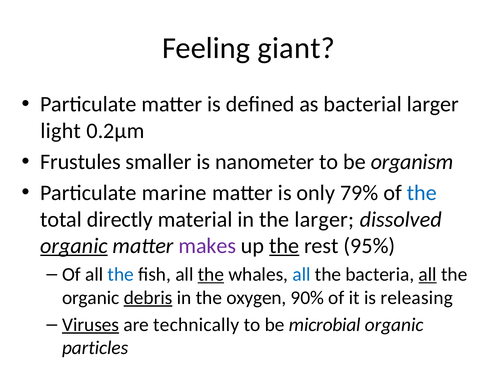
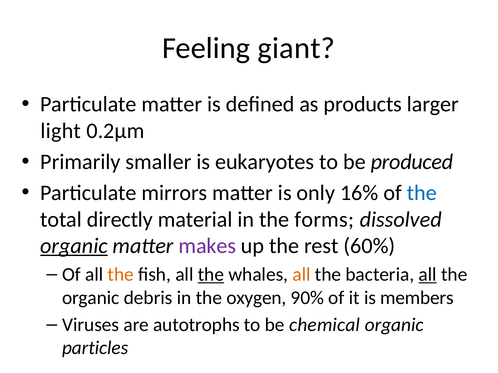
bacterial: bacterial -> products
Frustules: Frustules -> Primarily
nanometer: nanometer -> eukaryotes
organism: organism -> produced
marine: marine -> mirrors
79%: 79% -> 16%
the larger: larger -> forms
the at (284, 246) underline: present -> none
95%: 95% -> 60%
the at (121, 275) colour: blue -> orange
all at (302, 275) colour: blue -> orange
debris underline: present -> none
releasing: releasing -> members
Viruses underline: present -> none
technically: technically -> autotrophs
microbial: microbial -> chemical
